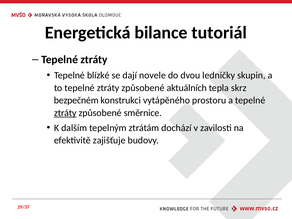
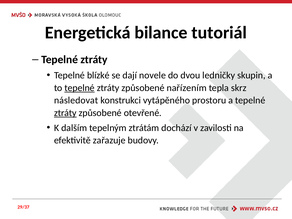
tepelné at (80, 88) underline: none -> present
aktuálních: aktuálních -> nařízením
bezpečném: bezpečném -> následovat
směrnice: směrnice -> otevřené
zajišťuje: zajišťuje -> zařazuje
